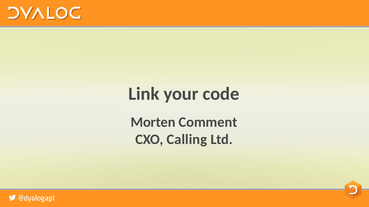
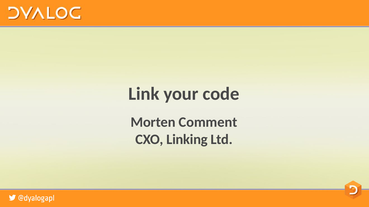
Calling: Calling -> Linking
